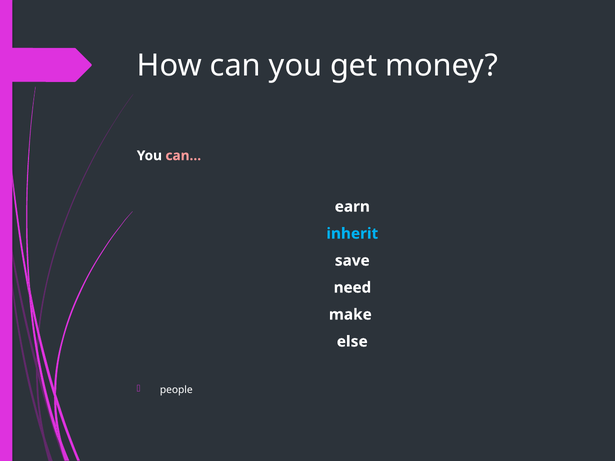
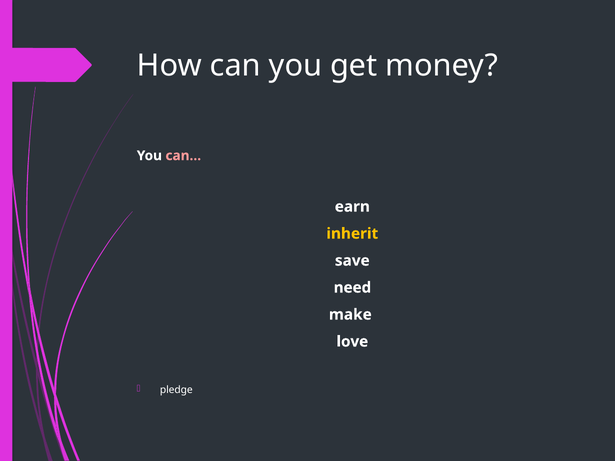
inherit colour: light blue -> yellow
else: else -> love
people: people -> pledge
